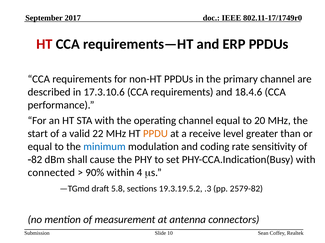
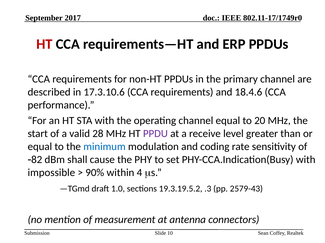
22: 22 -> 28
PPDU colour: orange -> purple
connected: connected -> impossible
5.8: 5.8 -> 1.0
2579-82: 2579-82 -> 2579-43
